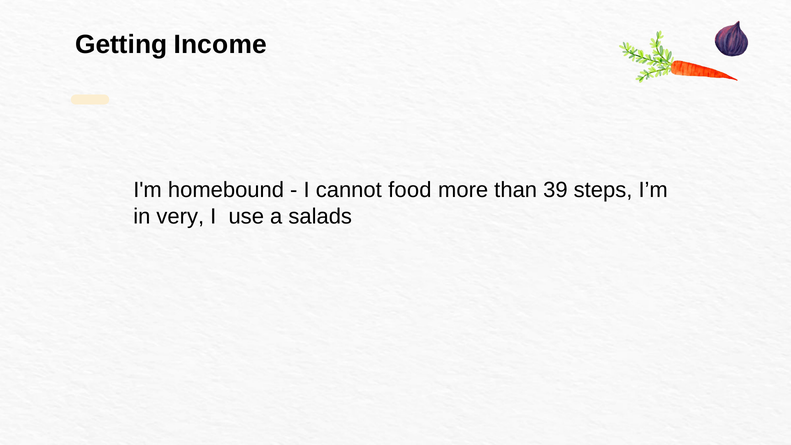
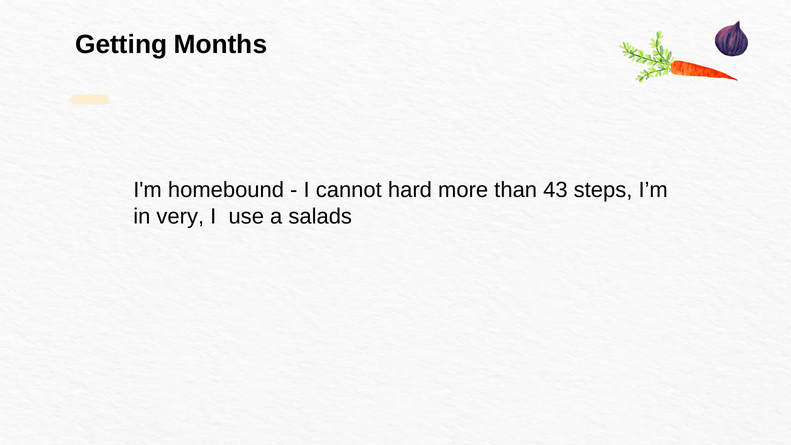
Income: Income -> Months
food: food -> hard
39: 39 -> 43
